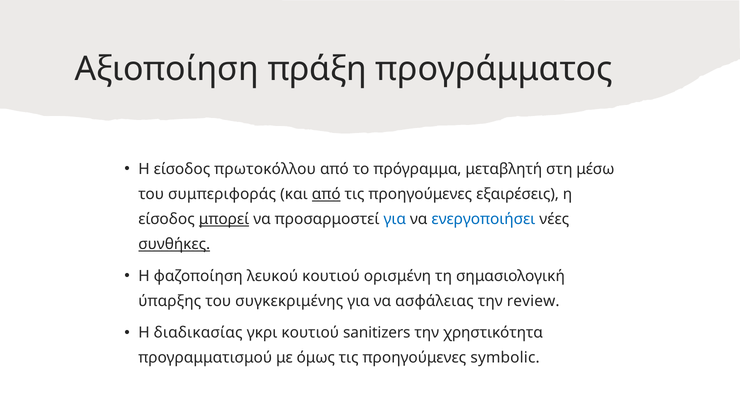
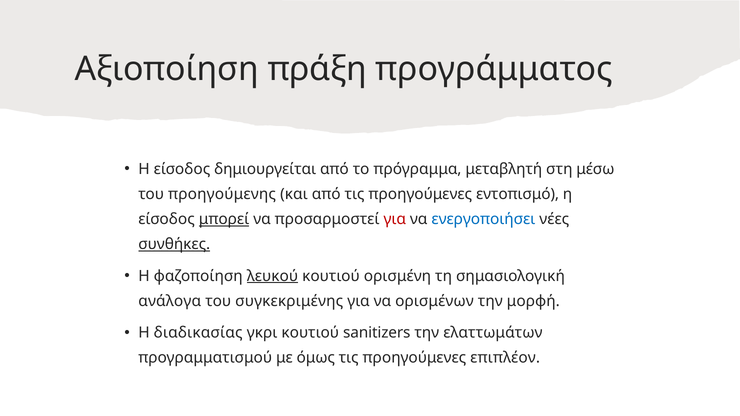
πρωτοκόλλου: πρωτοκόλλου -> δημιουργείται
συμπεριφοράς: συμπεριφοράς -> προηγούμενης
από at (326, 194) underline: present -> none
εξαιρέσεις: εξαιρέσεις -> εντοπισμό
για at (395, 219) colour: blue -> red
λευκού underline: none -> present
ύπαρξης: ύπαρξης -> ανάλογα
ασφάλειας: ασφάλειας -> ορισμένων
review: review -> μορφή
χρηστικότητα: χρηστικότητα -> ελαττωμάτων
symbolic: symbolic -> επιπλέον
